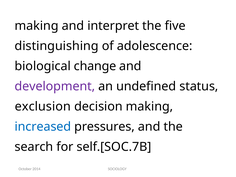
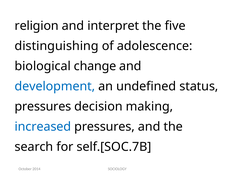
making at (37, 26): making -> religion
development colour: purple -> blue
exclusion at (43, 107): exclusion -> pressures
